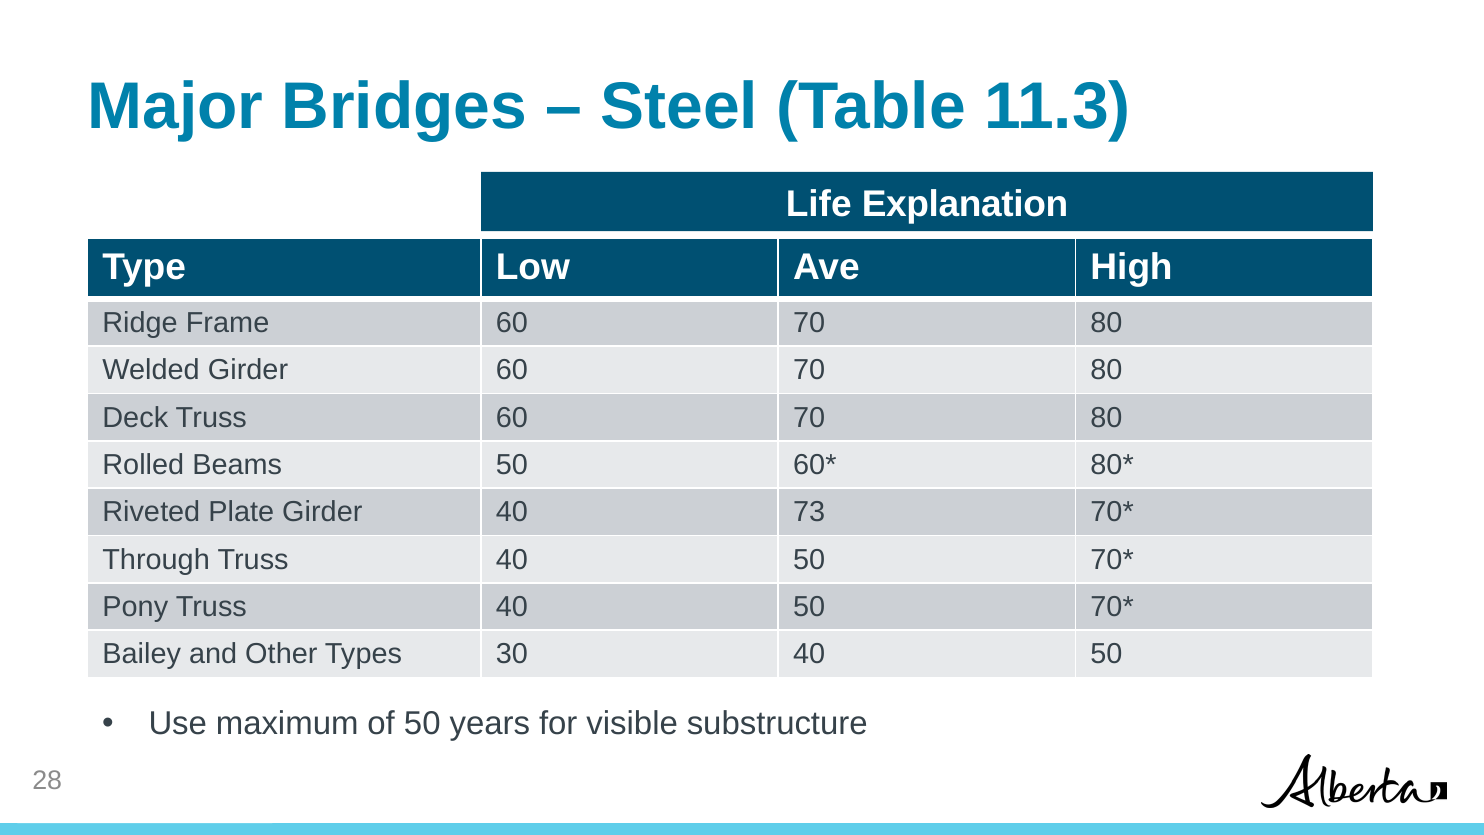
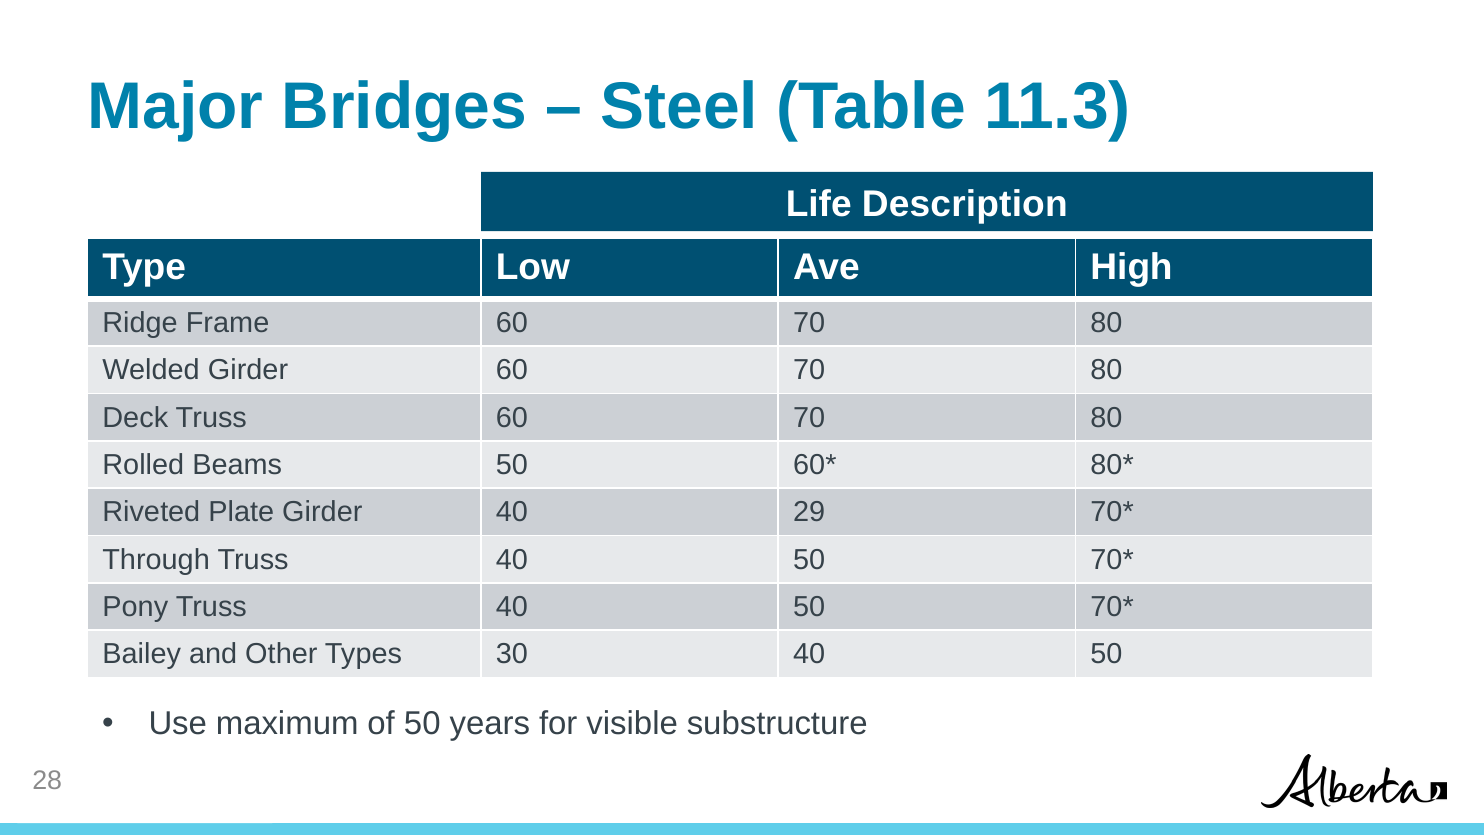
Explanation: Explanation -> Description
73: 73 -> 29
